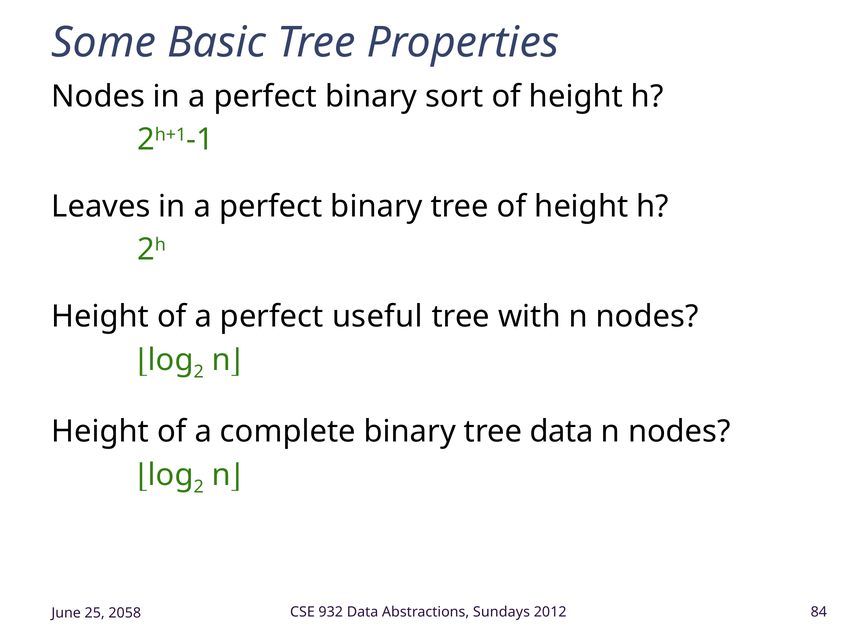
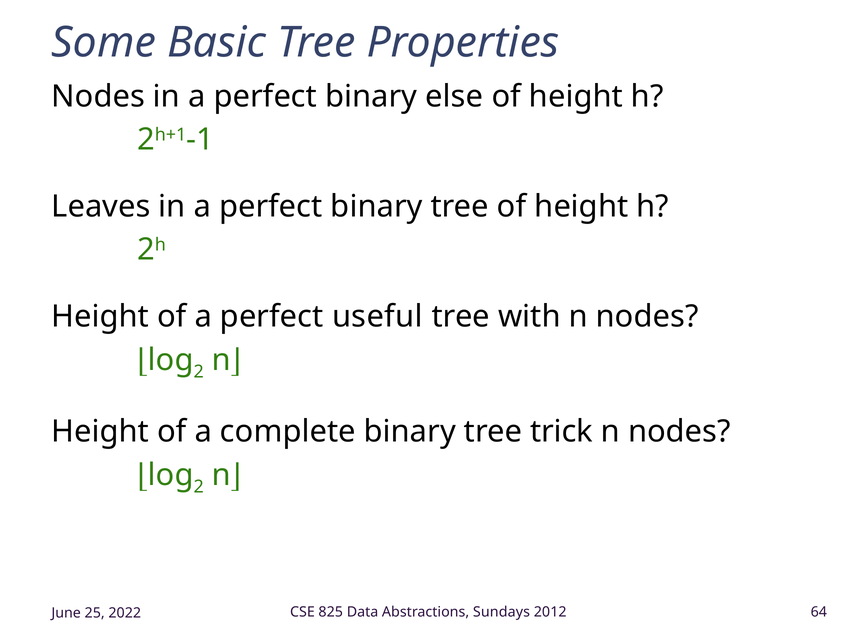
sort: sort -> else
tree data: data -> trick
932: 932 -> 825
84: 84 -> 64
2058: 2058 -> 2022
